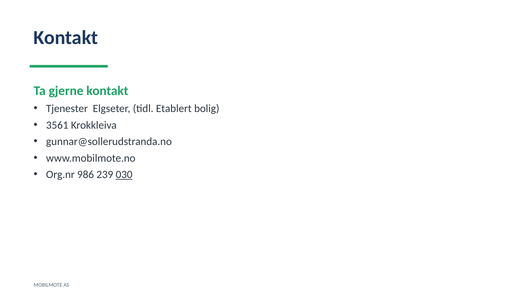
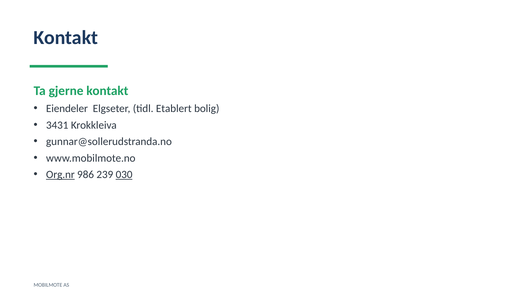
Tjenester: Tjenester -> Eiendeler
3561: 3561 -> 3431
Org.nr underline: none -> present
